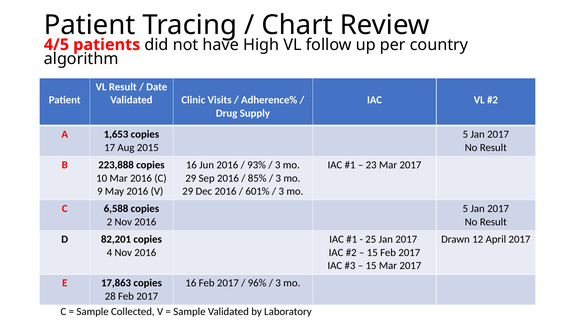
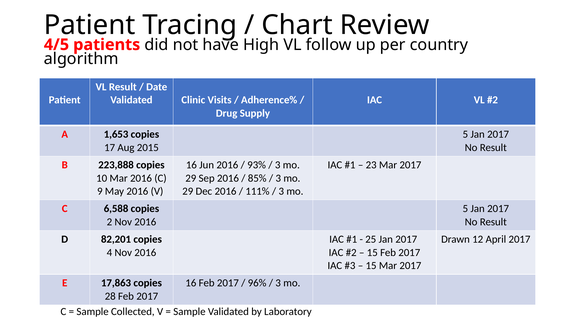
601%: 601% -> 111%
